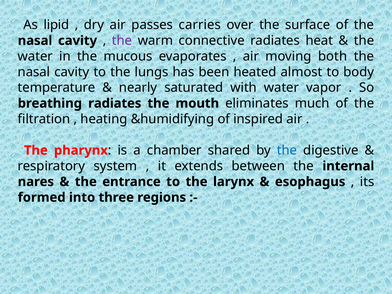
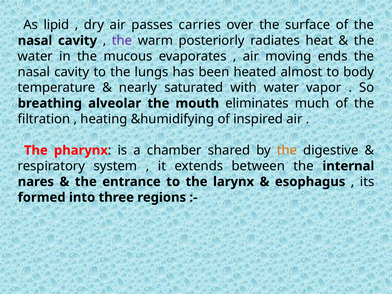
connective: connective -> posteriorly
both: both -> ends
breathing radiates: radiates -> alveolar
the at (287, 150) colour: blue -> orange
